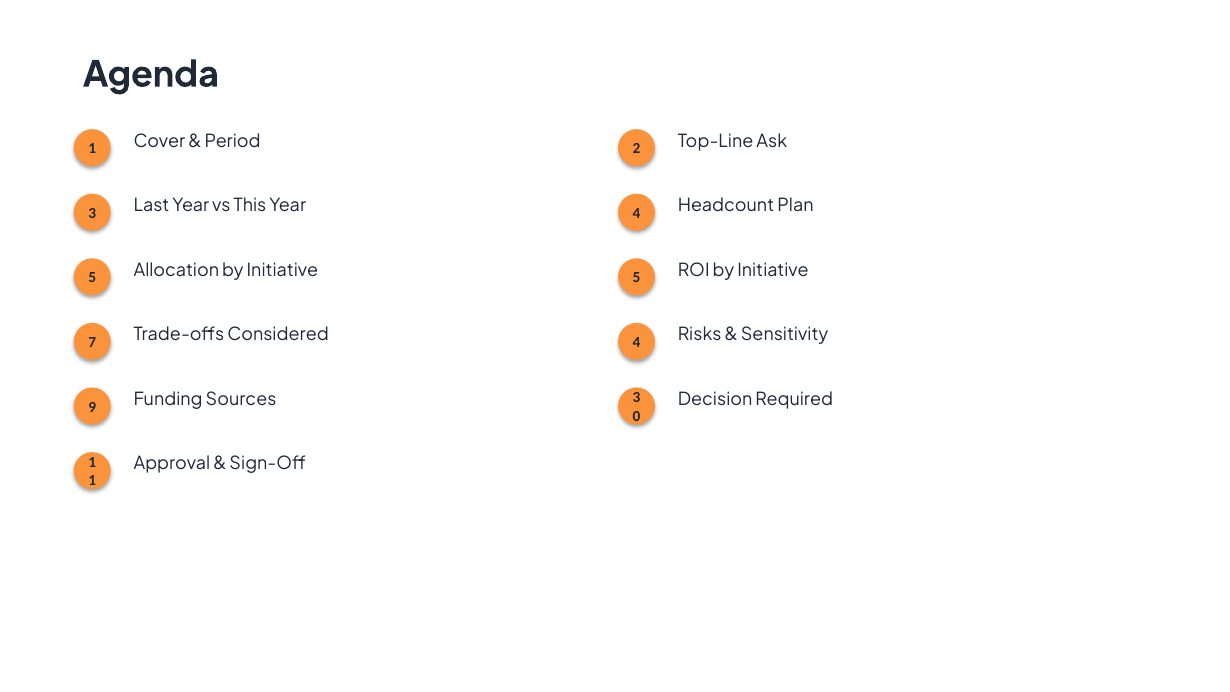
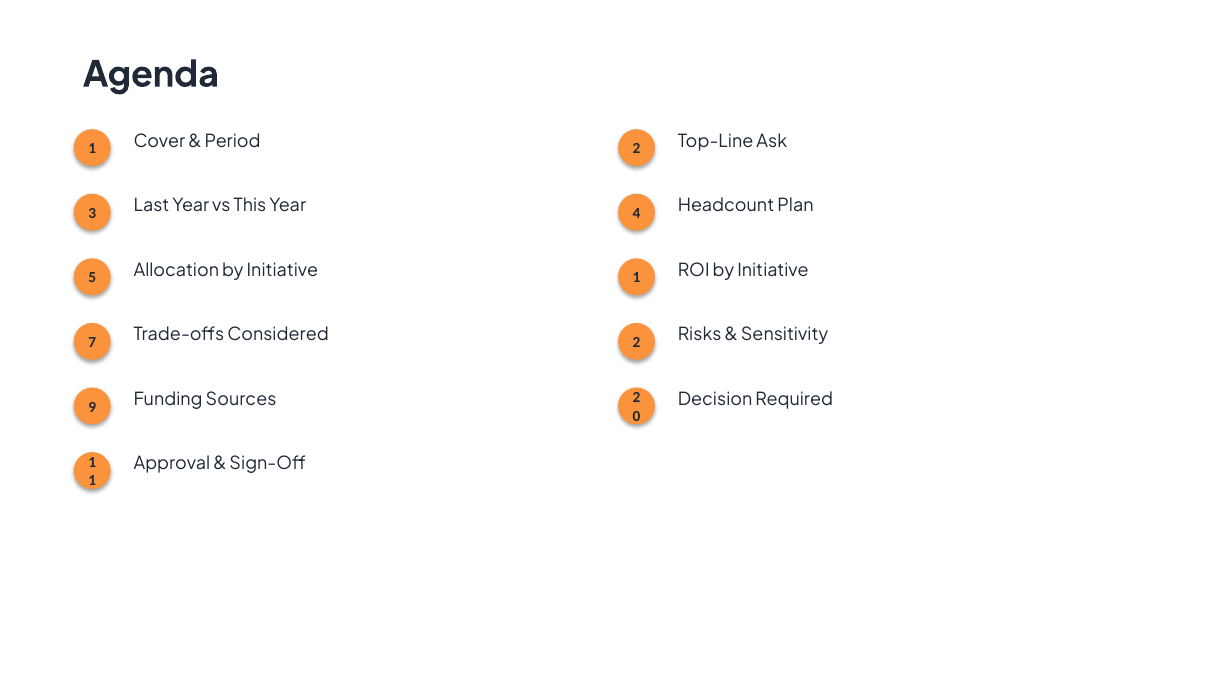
Initiative 5: 5 -> 1
Considered 4: 4 -> 2
Sources 3: 3 -> 2
